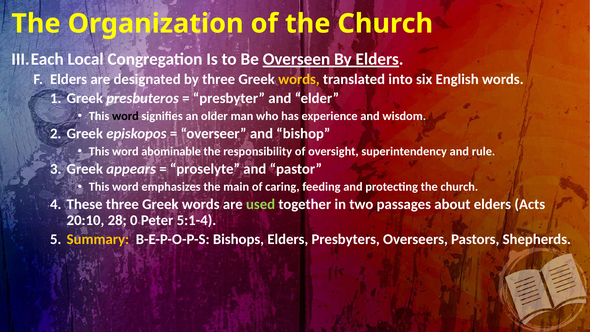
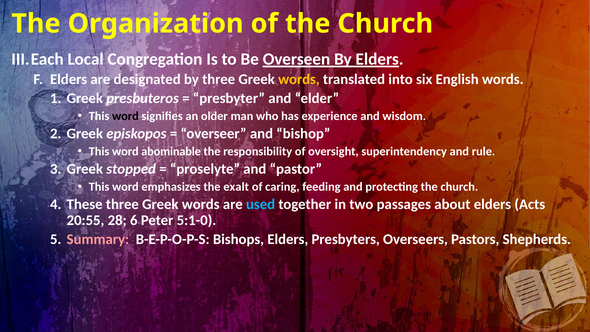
appears: appears -> stopped
main: main -> exalt
used colour: light green -> light blue
20:10: 20:10 -> 20:55
0: 0 -> 6
5:1-4: 5:1-4 -> 5:1-0
Summary colour: yellow -> pink
